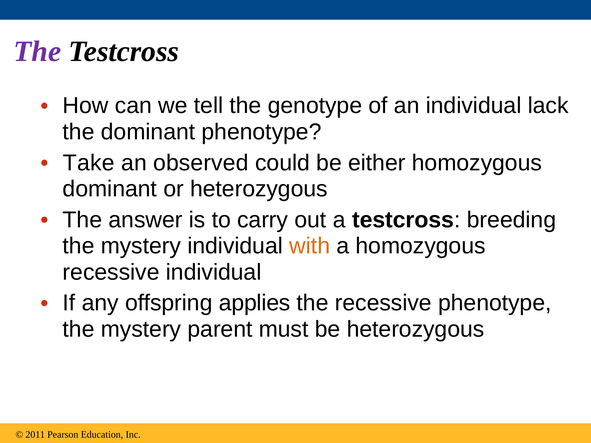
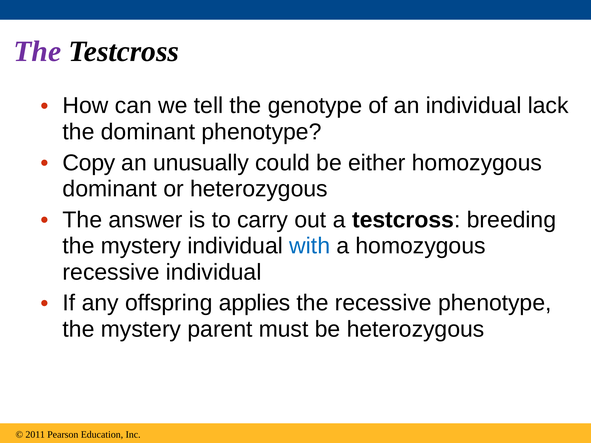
Take: Take -> Copy
observed: observed -> unusually
with colour: orange -> blue
